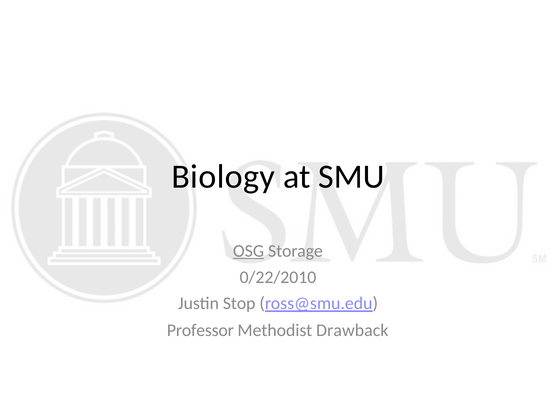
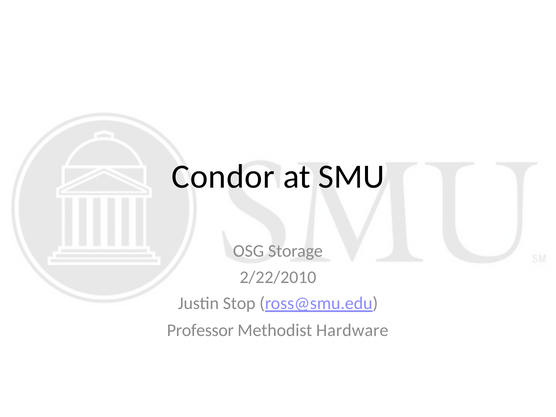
Biology: Biology -> Condor
OSG underline: present -> none
0/22/2010: 0/22/2010 -> 2/22/2010
Drawback: Drawback -> Hardware
